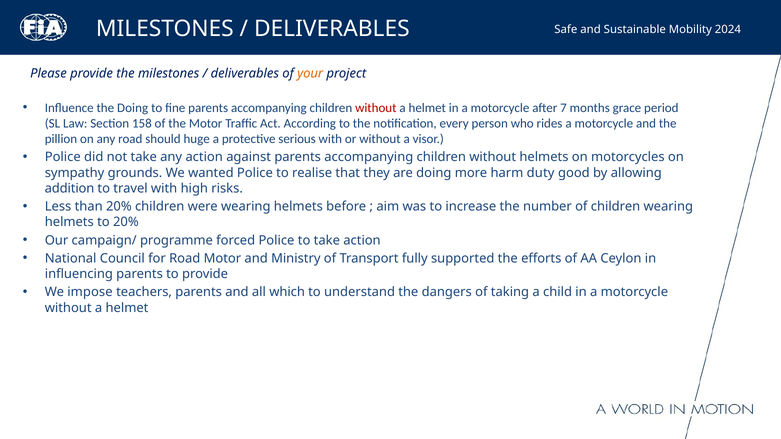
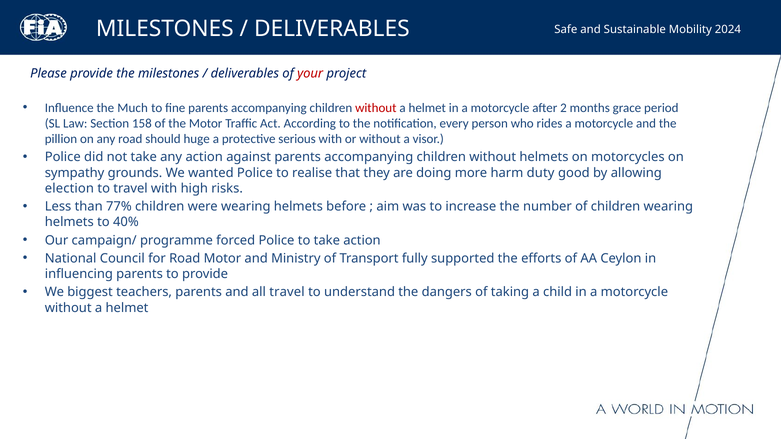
your colour: orange -> red
the Doing: Doing -> Much
7: 7 -> 2
addition: addition -> election
than 20%: 20% -> 77%
to 20%: 20% -> 40%
impose: impose -> biggest
all which: which -> travel
